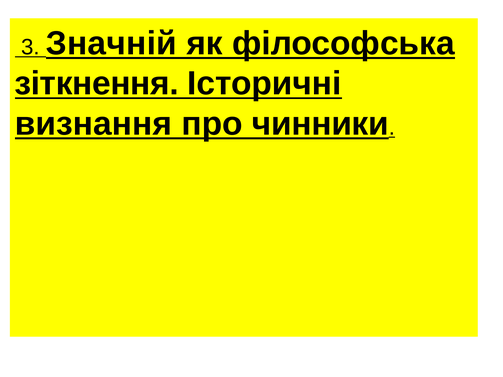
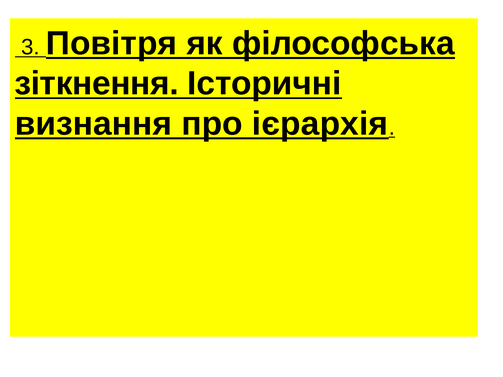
Значній: Значній -> Повітря
чинники: чинники -> ієрархія
